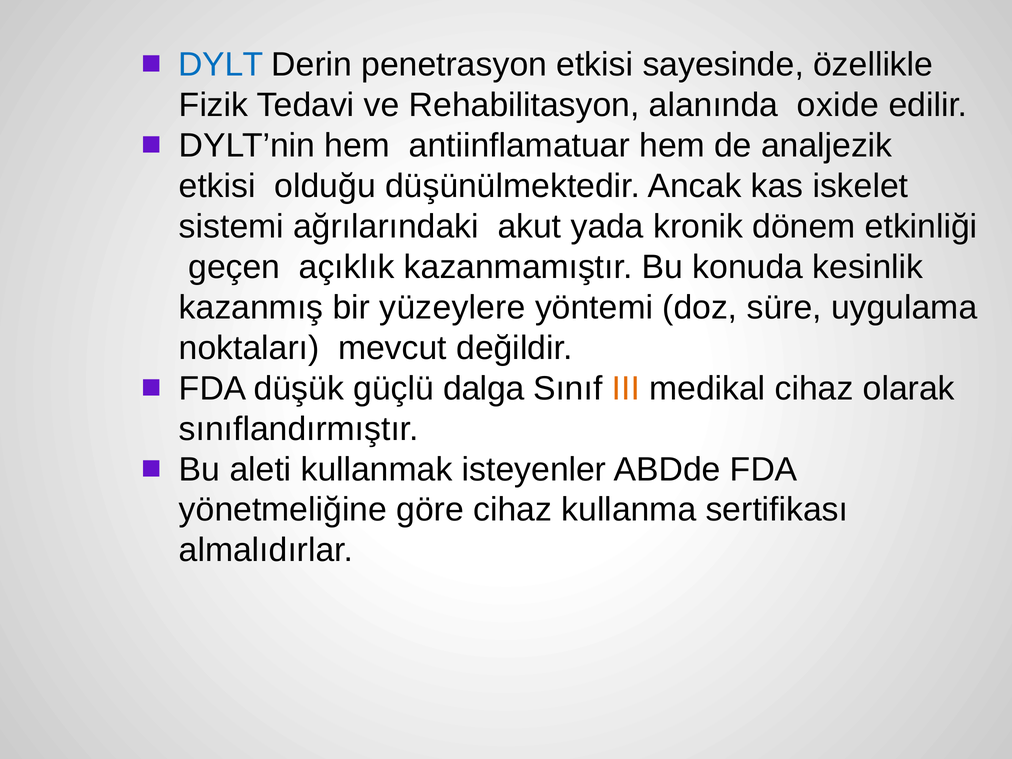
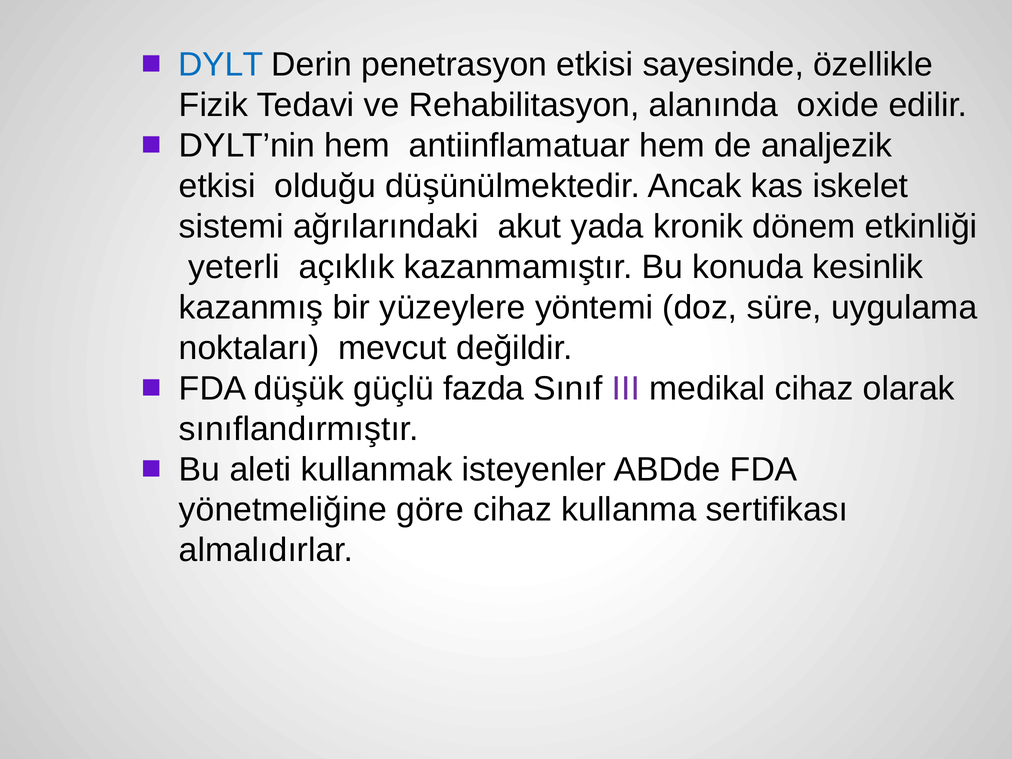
geçen: geçen -> yeterli
dalga: dalga -> fazda
III colour: orange -> purple
